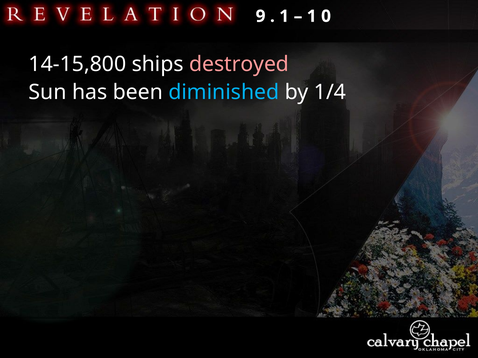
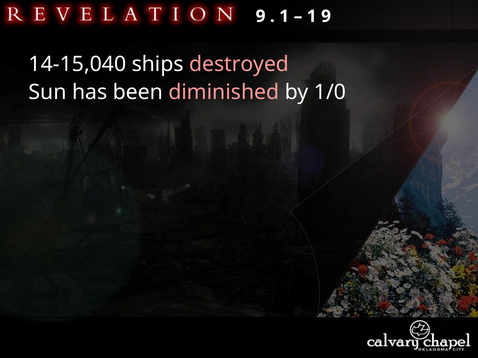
1 0: 0 -> 9
14-15,800: 14-15,800 -> 14-15,040
diminished colour: light blue -> pink
1/4: 1/4 -> 1/0
